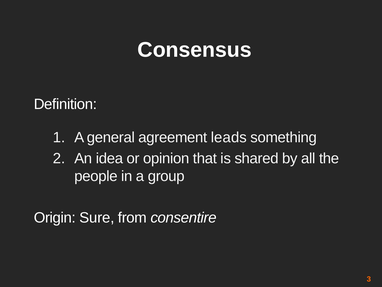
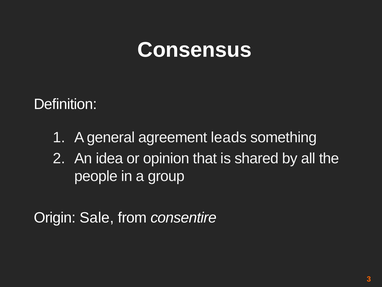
Sure: Sure -> Sale
